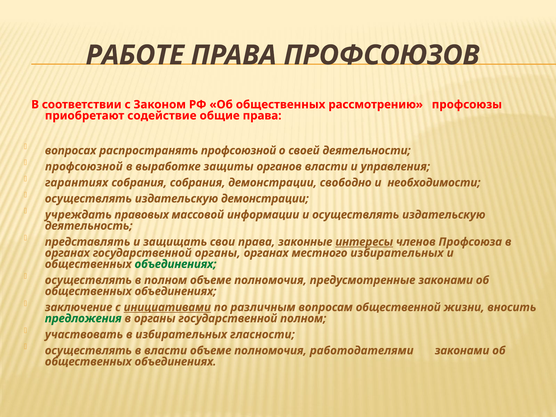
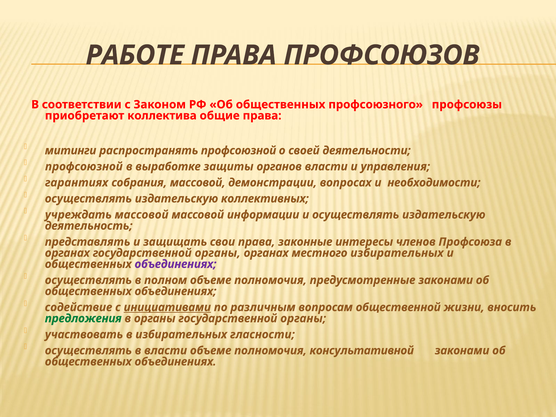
рассмотрению: рассмотрению -> профсоюзного
содействие: содействие -> коллектива
вопросах: вопросах -> митинги
собрания собрания: собрания -> массовой
свободно: свободно -> вопросах
демонстрации at (265, 199): демонстрации -> коллективных
учреждать правовых: правовых -> массовой
интересы underline: present -> none
объединениях at (176, 264) colour: green -> purple
заключение: заключение -> содействие
государственной полном: полном -> органы
работодателями: работодателями -> консультативной
